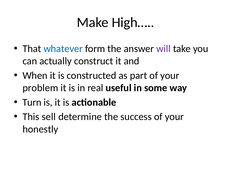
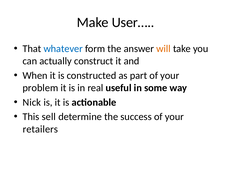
High…: High… -> User…
will colour: purple -> orange
Turn: Turn -> Nick
honestly: honestly -> retailers
